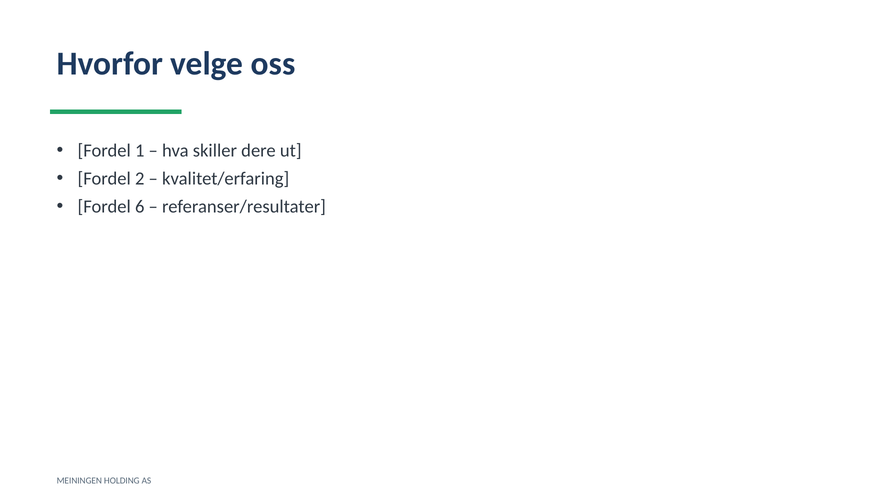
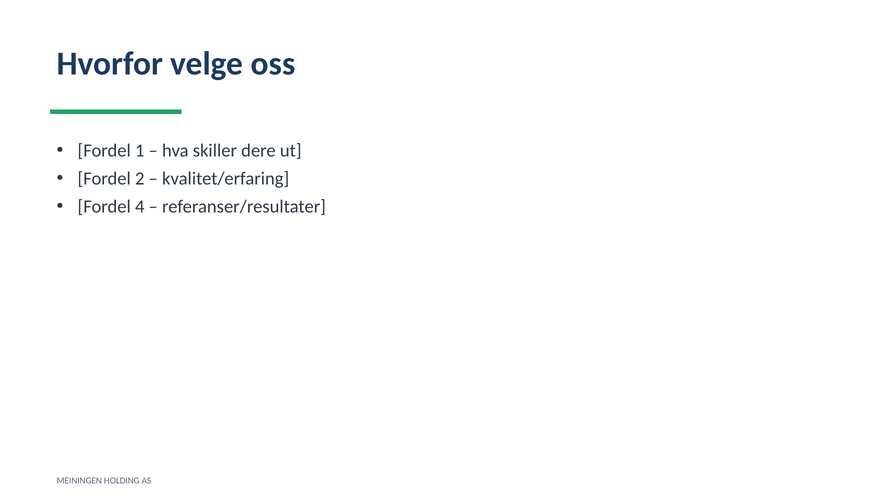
6: 6 -> 4
